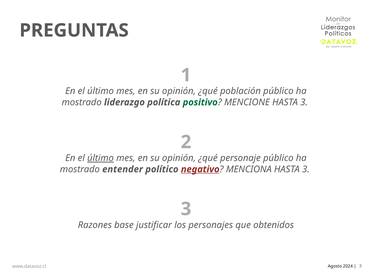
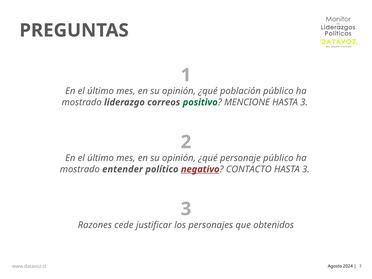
política: política -> correos
último at (101, 158) underline: present -> none
MENCIONA: MENCIONA -> CONTACTO
base: base -> cede
